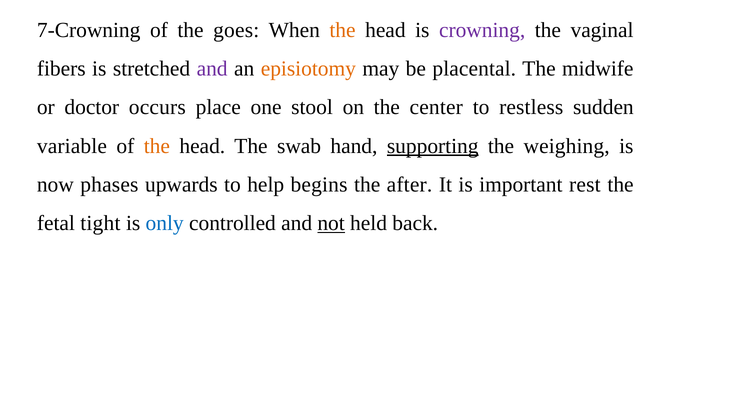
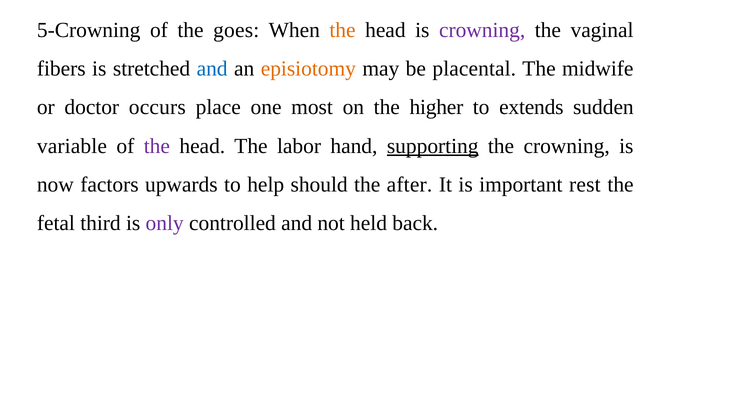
7-Crowning: 7-Crowning -> 5-Crowning
and at (212, 69) colour: purple -> blue
stool: stool -> most
center: center -> higher
restless: restless -> extends
the at (157, 146) colour: orange -> purple
swab: swab -> labor
the weighing: weighing -> crowning
phases: phases -> factors
begins: begins -> should
tight: tight -> third
only colour: blue -> purple
not underline: present -> none
